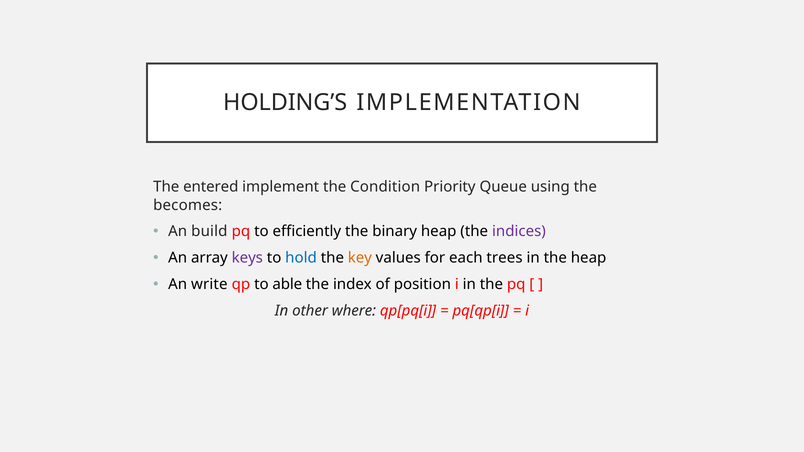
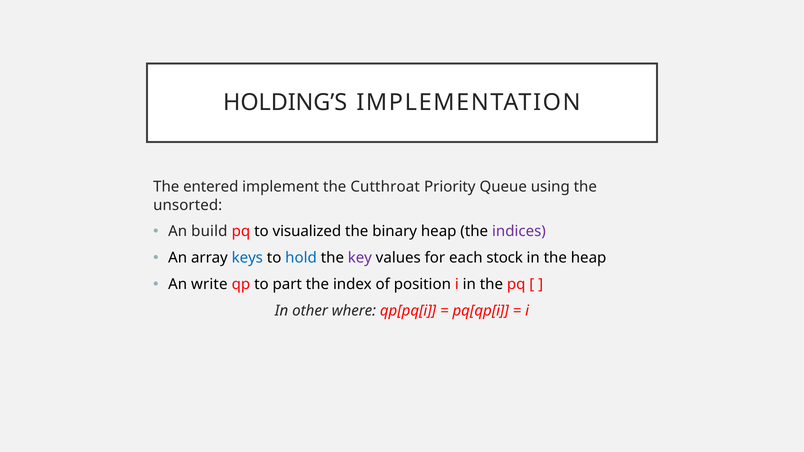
Condition: Condition -> Cutthroat
becomes: becomes -> unsorted
efficiently: efficiently -> visualized
keys colour: purple -> blue
key colour: orange -> purple
trees: trees -> stock
able: able -> part
